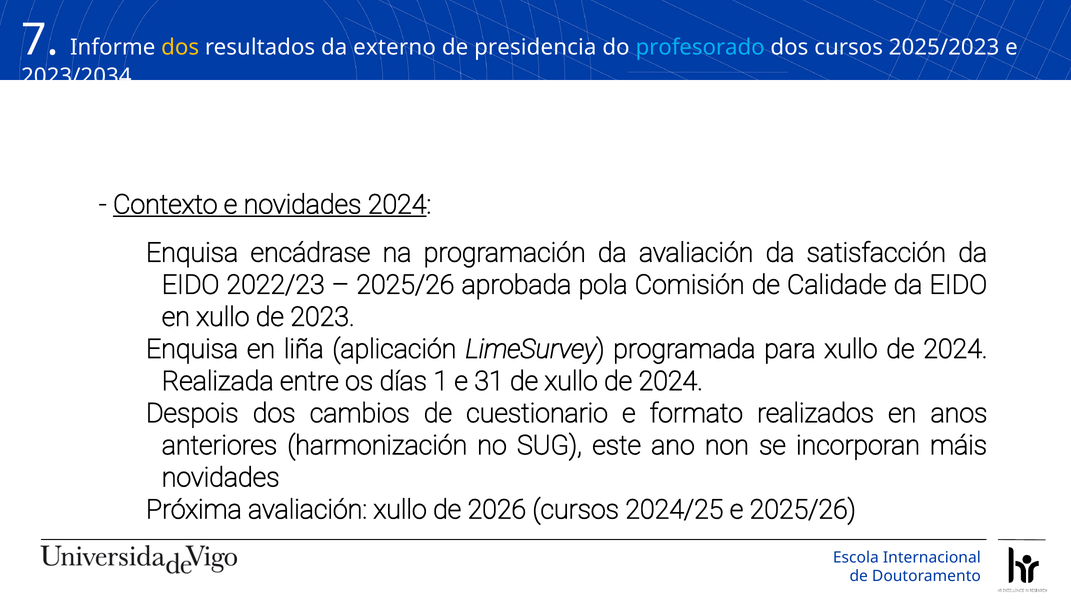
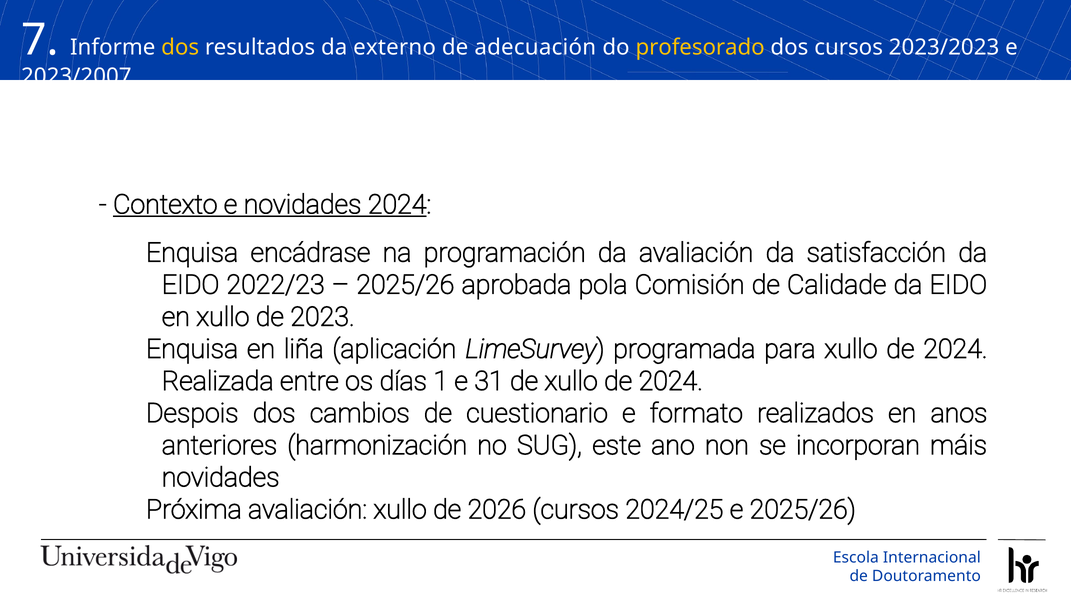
presidencia: presidencia -> adecuación
profesorado colour: light blue -> yellow
2025/2023: 2025/2023 -> 2023/2023
2023/2034: 2023/2034 -> 2023/2007
